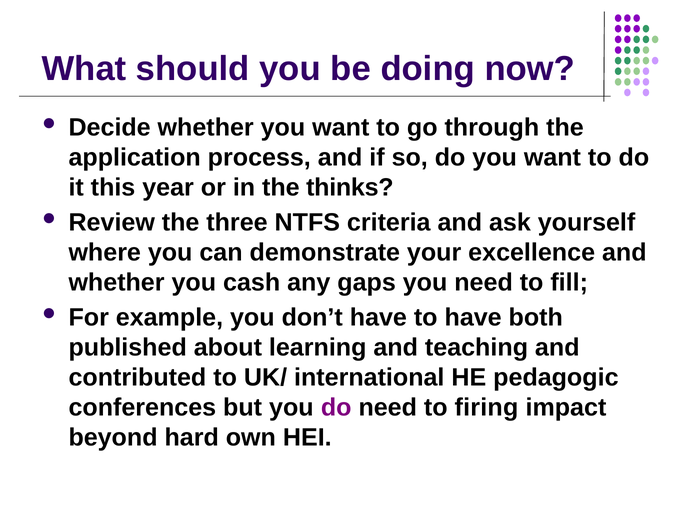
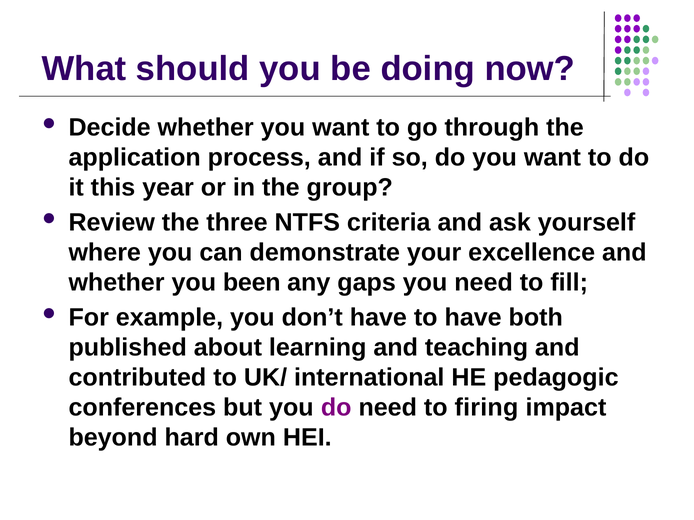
thinks: thinks -> group
cash: cash -> been
